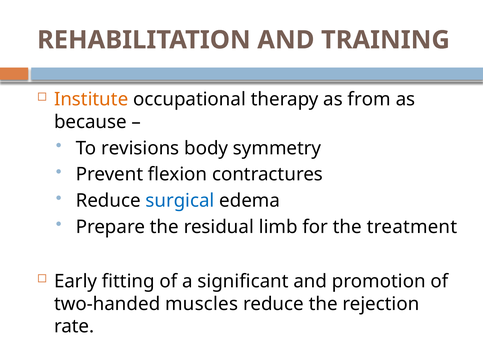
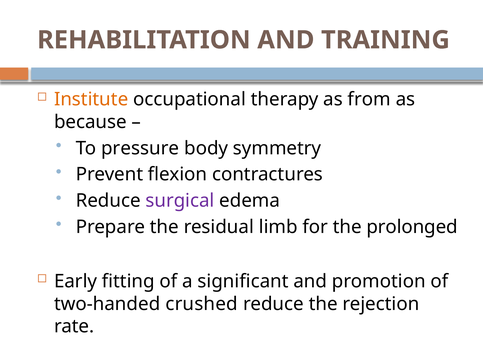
revisions: revisions -> pressure
surgical colour: blue -> purple
treatment: treatment -> prolonged
muscles: muscles -> crushed
